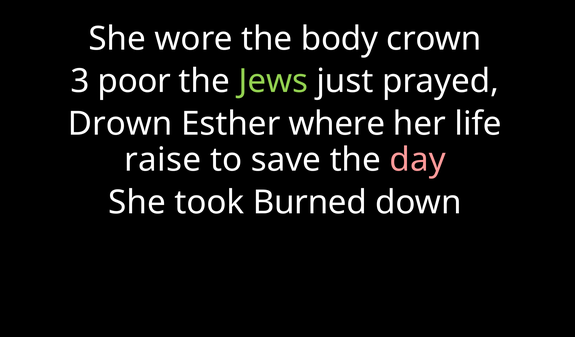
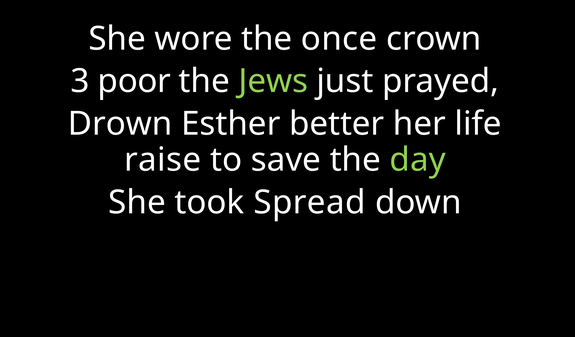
body: body -> once
where: where -> better
day colour: pink -> light green
Burned: Burned -> Spread
